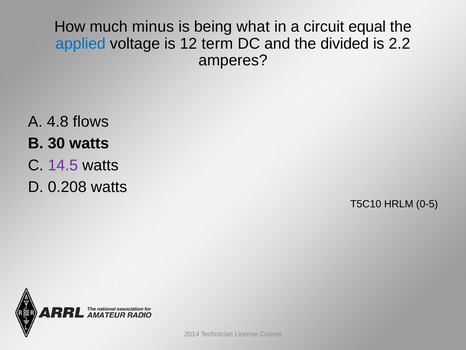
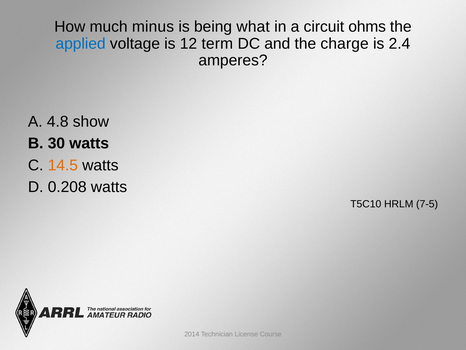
equal: equal -> ohms
divided: divided -> charge
2.2: 2.2 -> 2.4
flows: flows -> show
14.5 colour: purple -> orange
0-5: 0-5 -> 7-5
